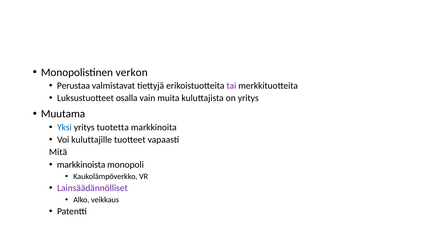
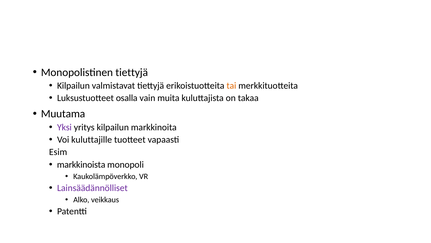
Monopolistinen verkon: verkon -> tiettyjä
Perustaa at (73, 86): Perustaa -> Kilpailun
tai colour: purple -> orange
on yritys: yritys -> takaa
Yksi colour: blue -> purple
yritys tuotetta: tuotetta -> kilpailun
Mitä: Mitä -> Esim
